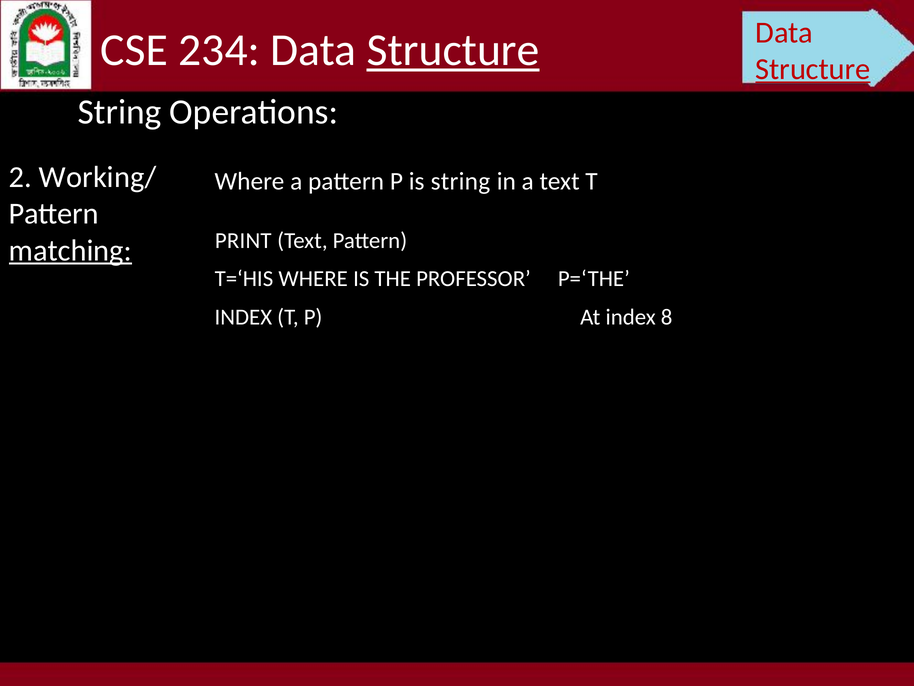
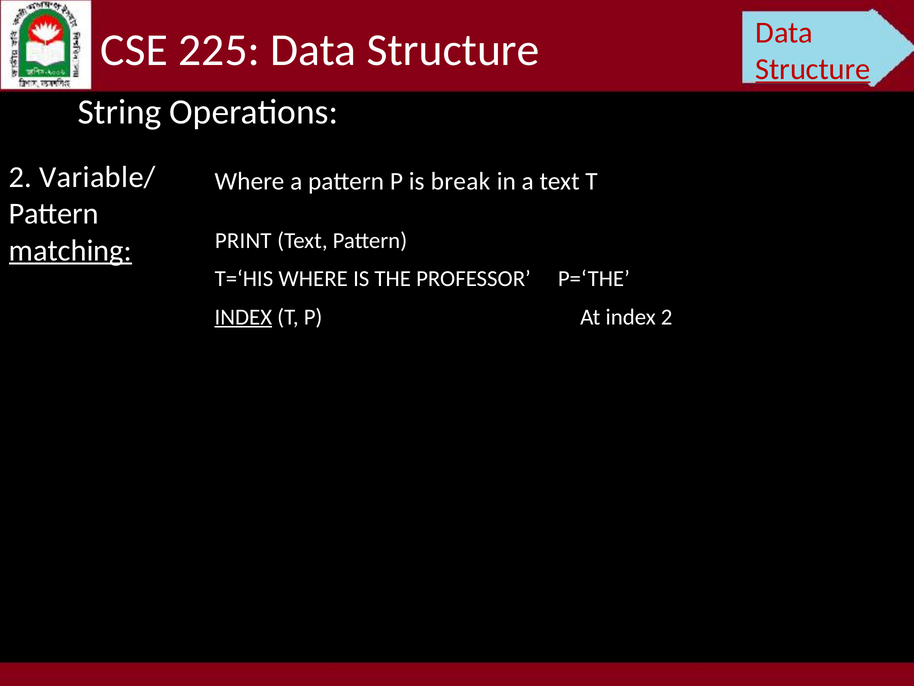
234: 234 -> 225
Structure at (453, 50) underline: present -> none
Working/: Working/ -> Variable/
is string: string -> break
INDEX at (243, 317) underline: none -> present
index 8: 8 -> 2
